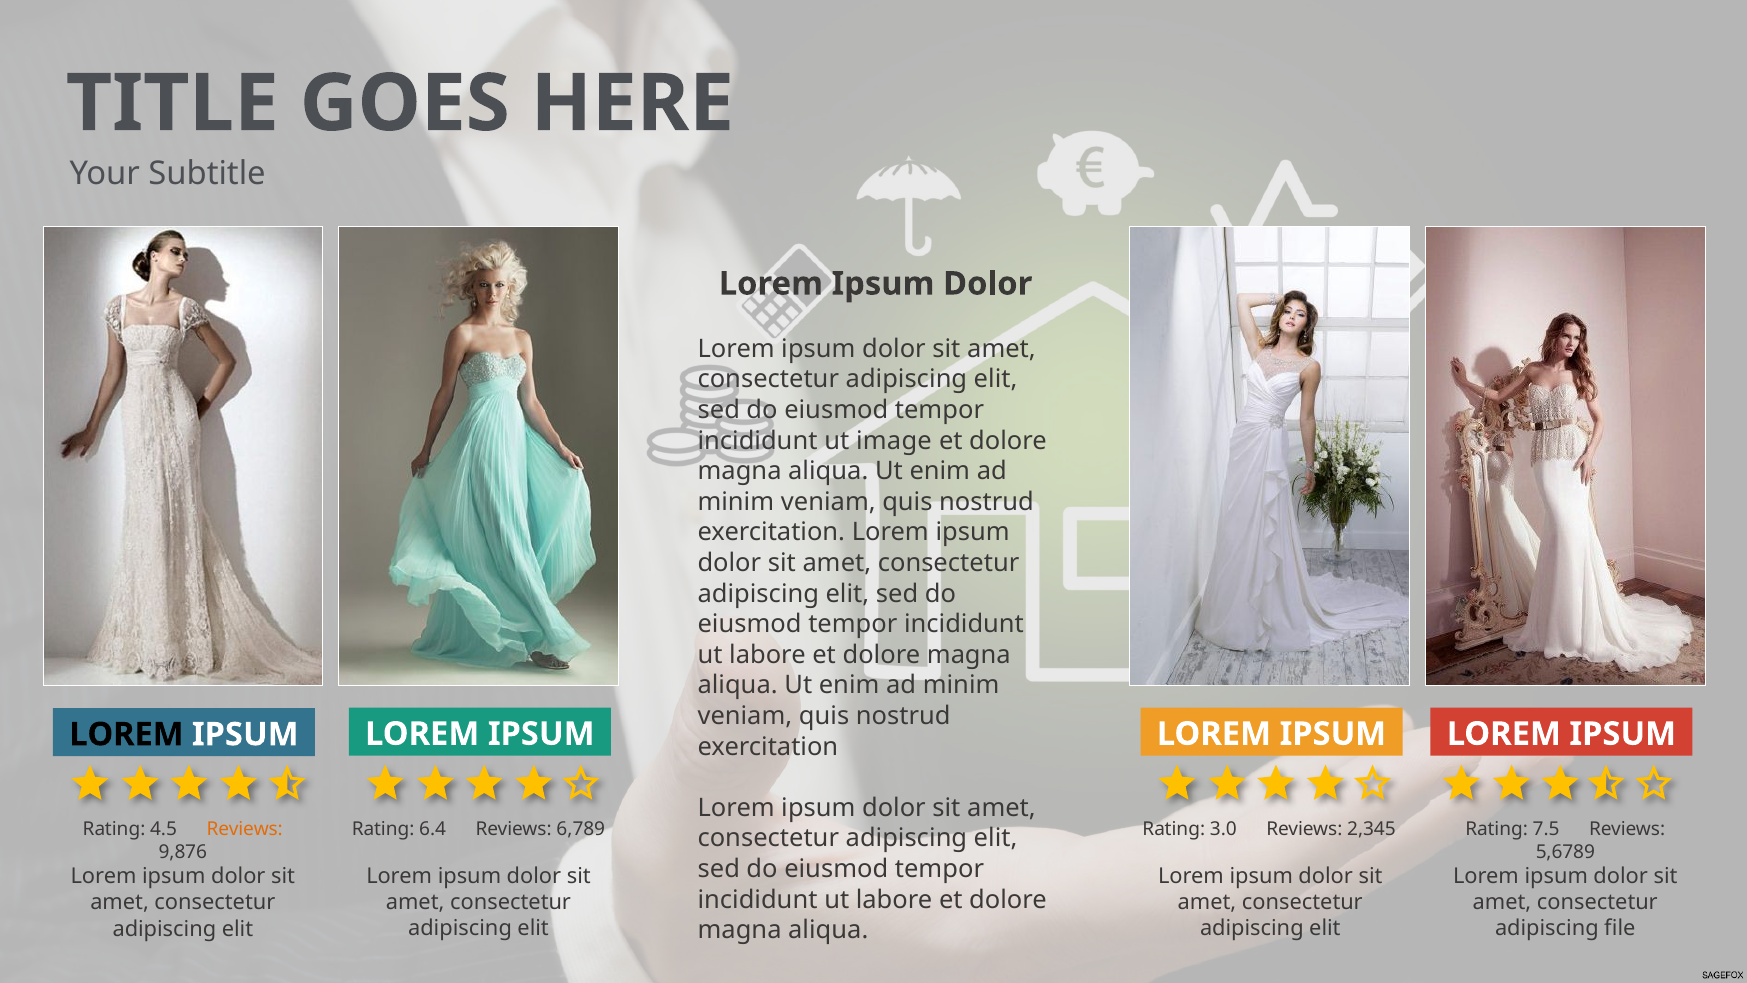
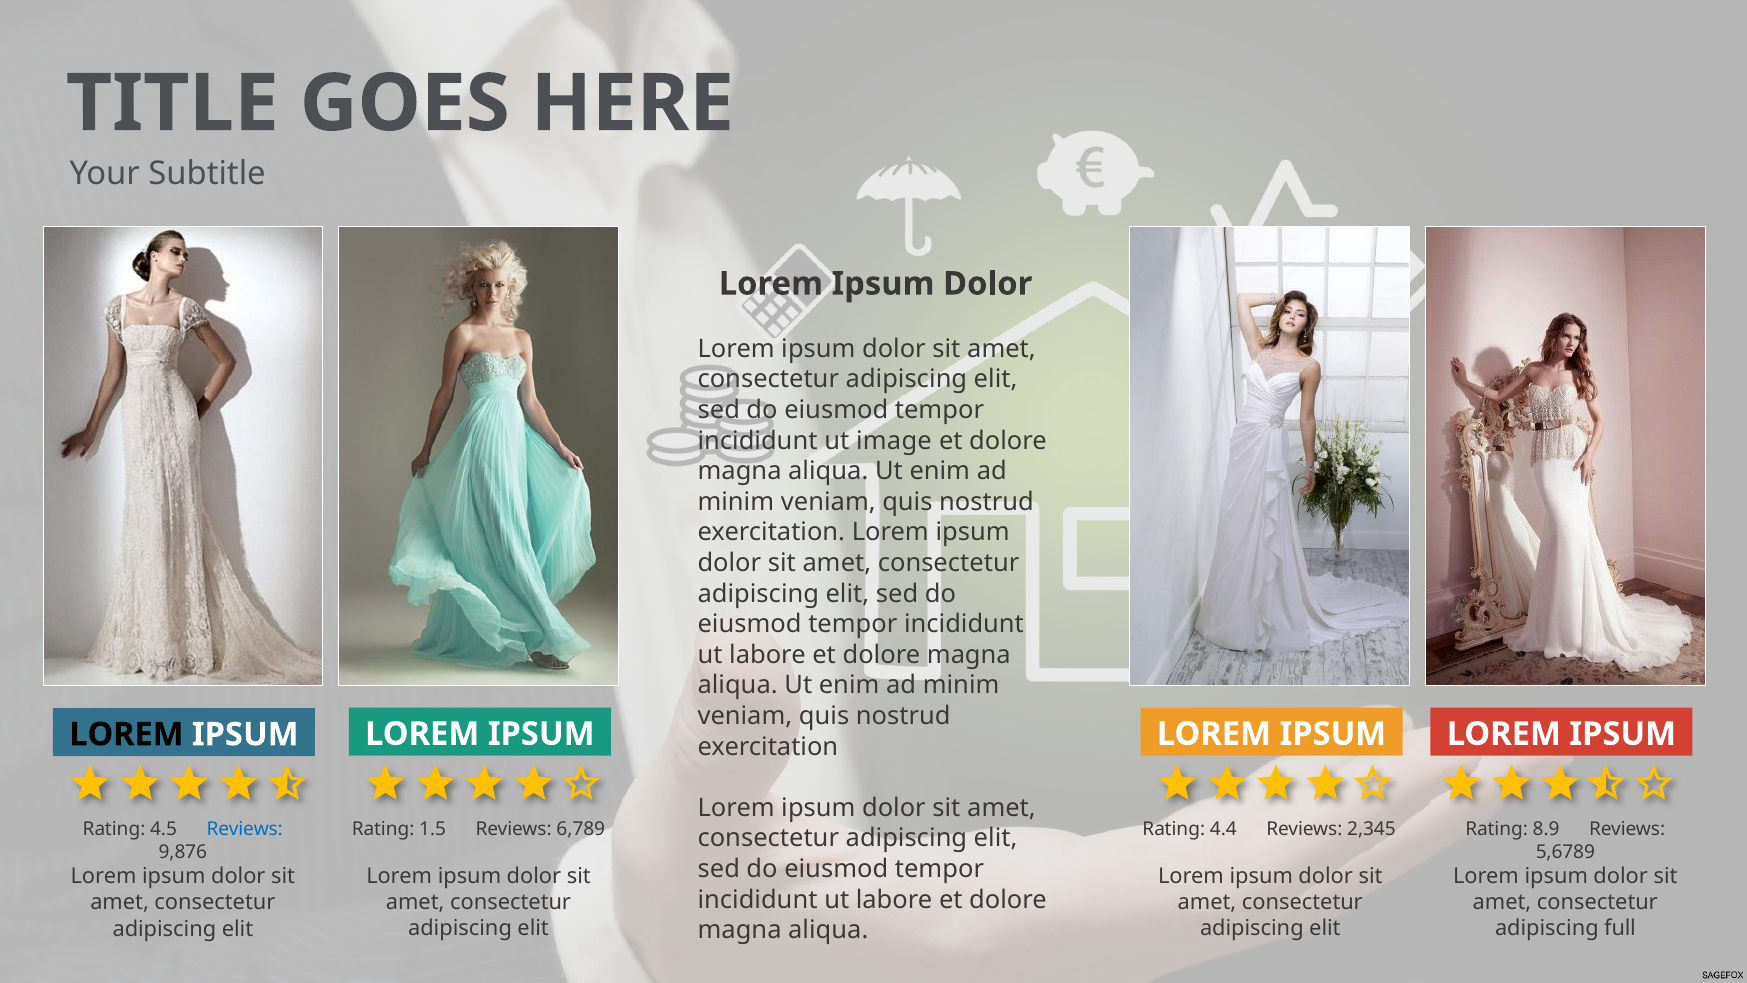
6.4: 6.4 -> 1.5
3.0: 3.0 -> 4.4
7.5: 7.5 -> 8.9
Reviews at (245, 829) colour: orange -> blue
file: file -> full
